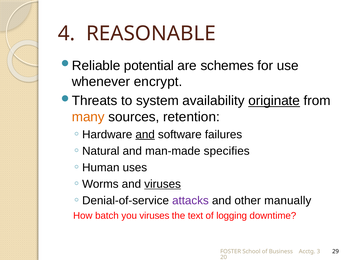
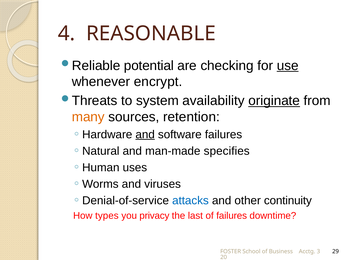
schemes: schemes -> checking
use underline: none -> present
viruses at (163, 184) underline: present -> none
attacks colour: purple -> blue
manually: manually -> continuity
batch: batch -> types
you viruses: viruses -> privacy
text: text -> last
of logging: logging -> failures
